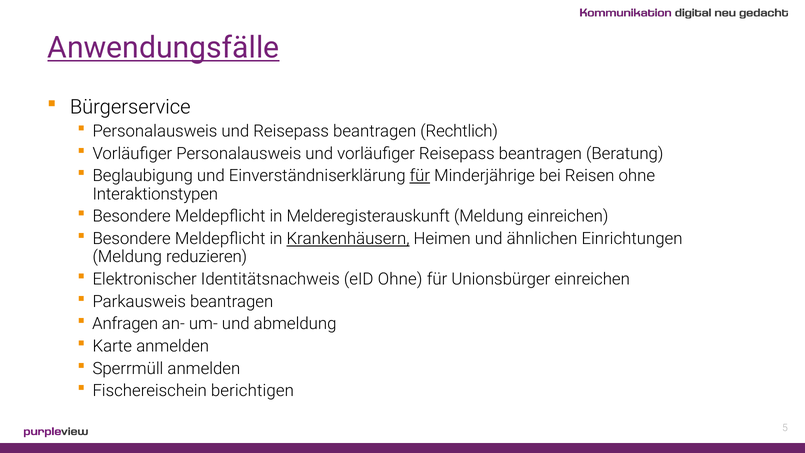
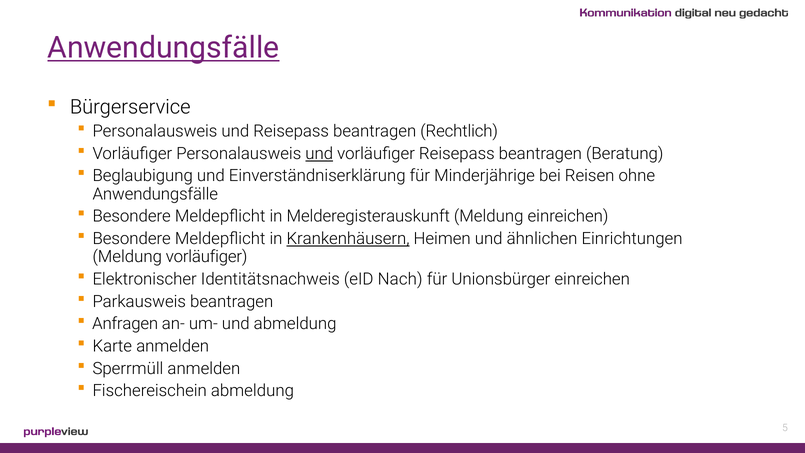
und at (319, 153) underline: none -> present
für at (420, 176) underline: present -> none
Interaktionstypen at (155, 194): Interaktionstypen -> Anwendungsfälle
Meldung reduzieren: reduzieren -> vorläufiger
eID Ohne: Ohne -> Nach
Fischereischein berichtigen: berichtigen -> abmeldung
